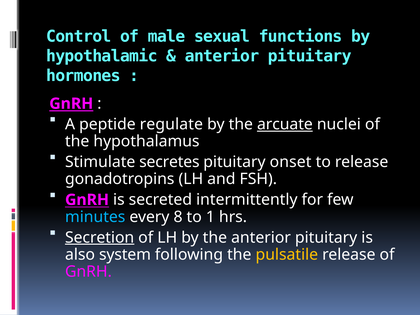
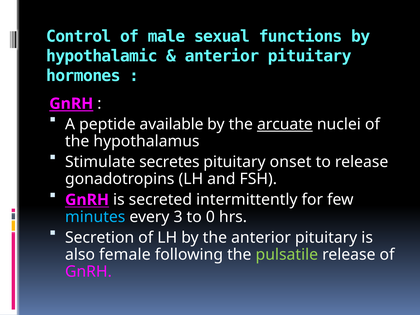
regulate: regulate -> available
8: 8 -> 3
1: 1 -> 0
Secretion underline: present -> none
system: system -> female
pulsatile colour: yellow -> light green
